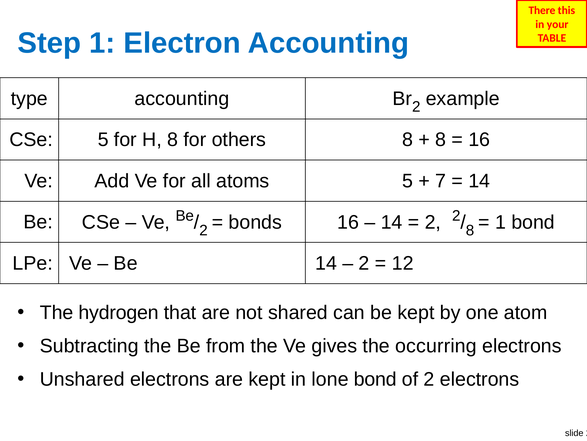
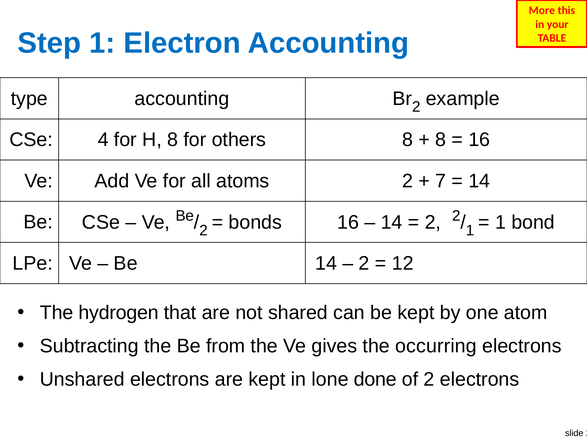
There: There -> More
CSe 5: 5 -> 4
atoms 5: 5 -> 2
8 at (470, 230): 8 -> 1
lone bond: bond -> done
